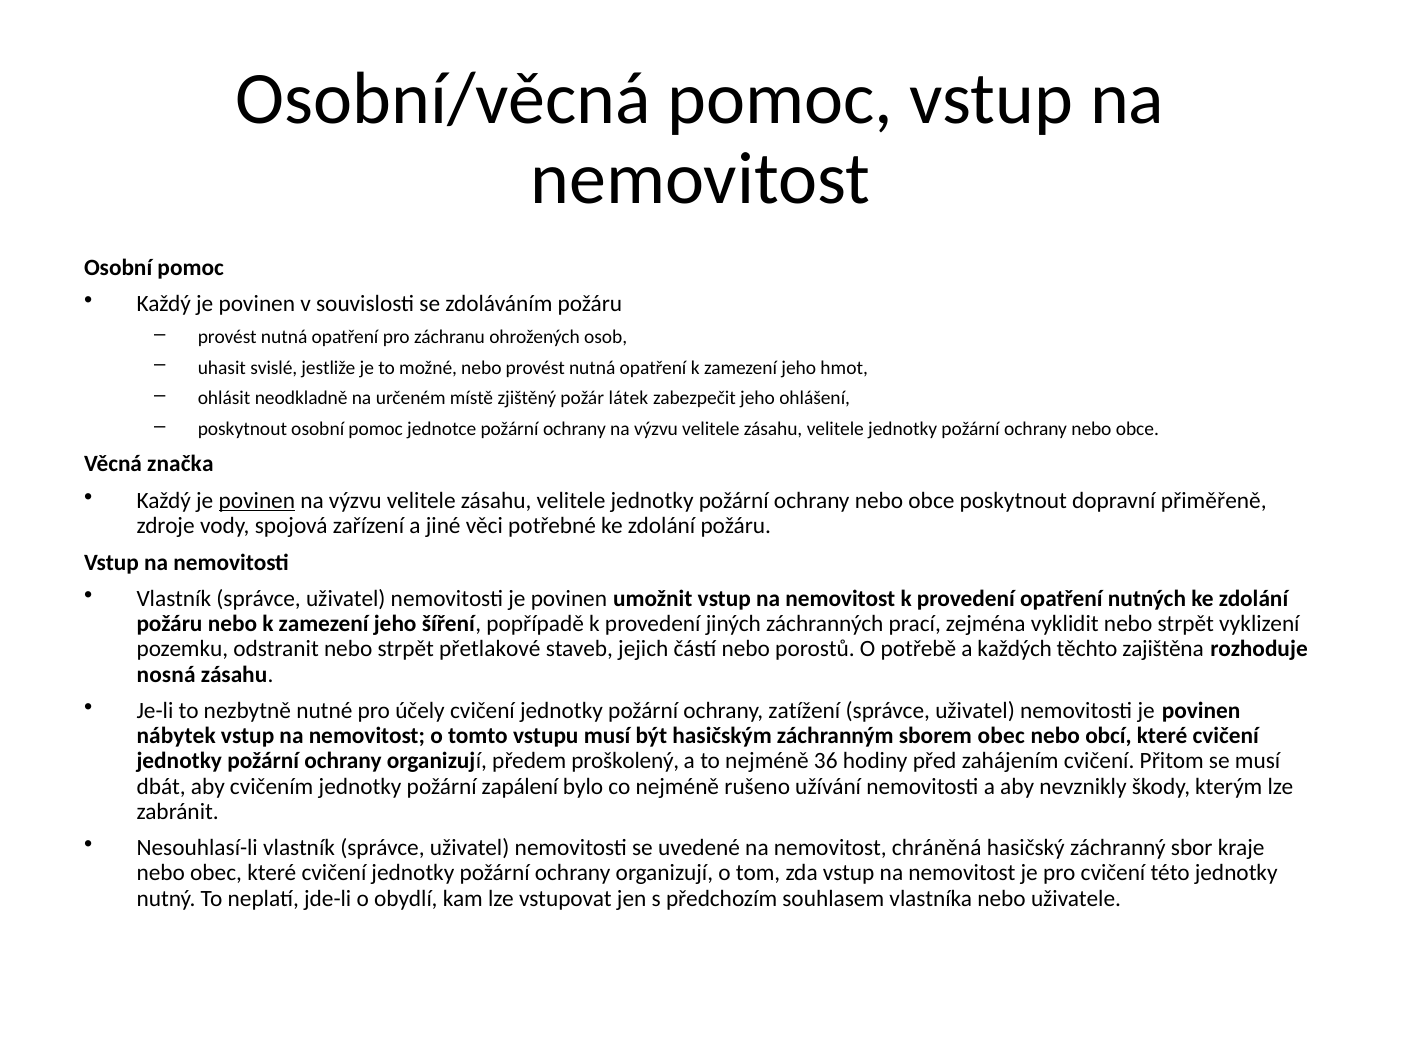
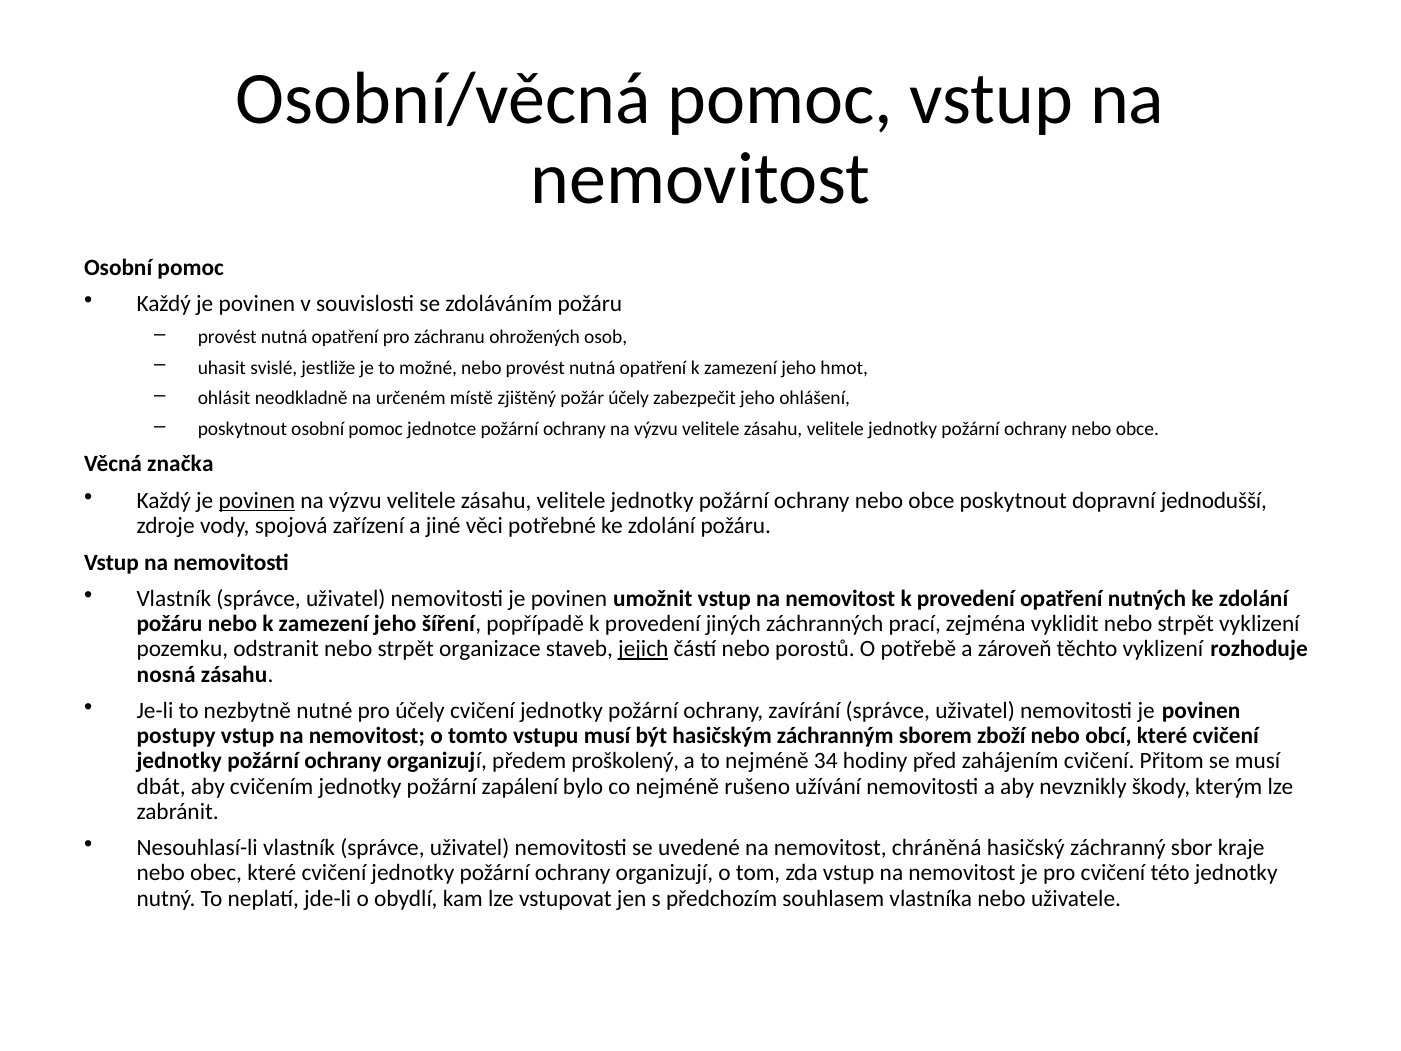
požár látek: látek -> účely
přiměřeně: přiměřeně -> jednodušší
přetlakové: přetlakové -> organizace
jejich underline: none -> present
každých: každých -> zároveň
těchto zajištěna: zajištěna -> vyklizení
zatížení: zatížení -> zavírání
nábytek: nábytek -> postupy
sborem obec: obec -> zboží
36: 36 -> 34
